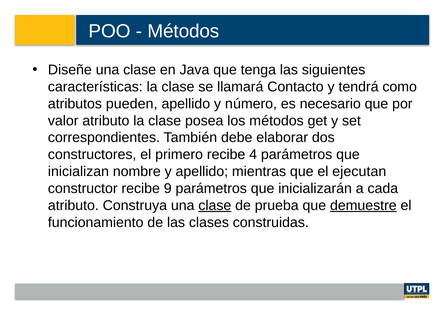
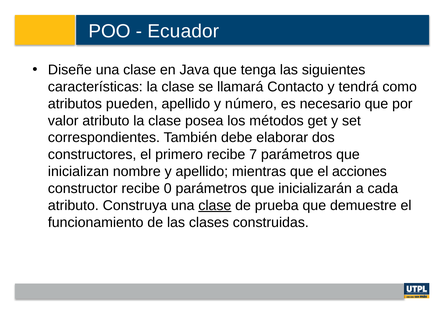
Métodos at (183, 31): Métodos -> Ecuador
4: 4 -> 7
ejecutan: ejecutan -> acciones
9: 9 -> 0
demuestre underline: present -> none
